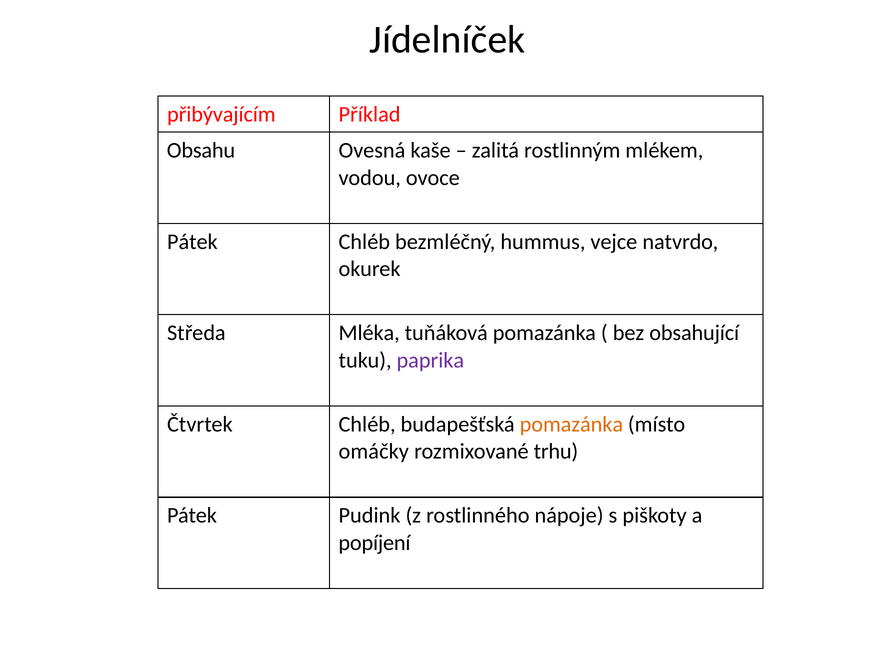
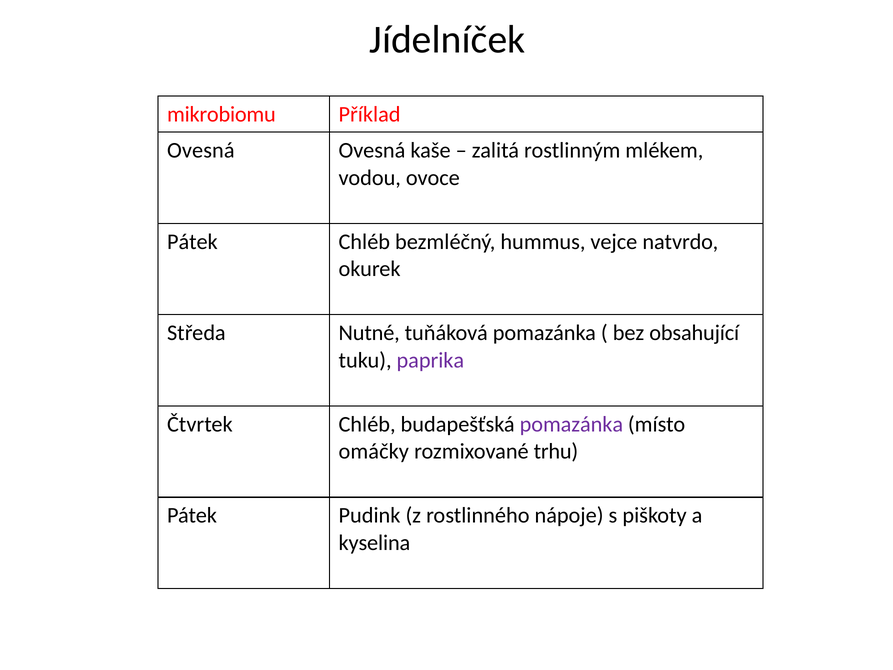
přibývajícím: přibývajícím -> mikrobiomu
Obsahu at (201, 150): Obsahu -> Ovesná
Mléka: Mléka -> Nutné
pomazánka at (571, 424) colour: orange -> purple
popíjení: popíjení -> kyselina
